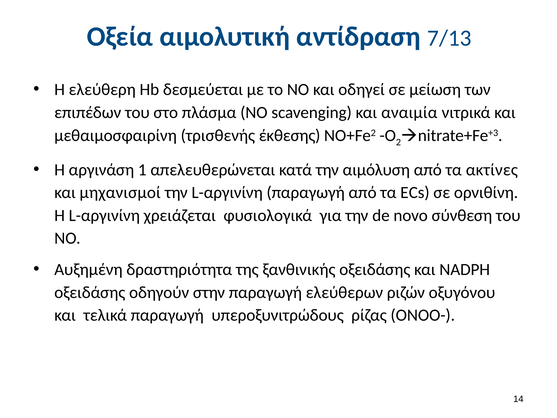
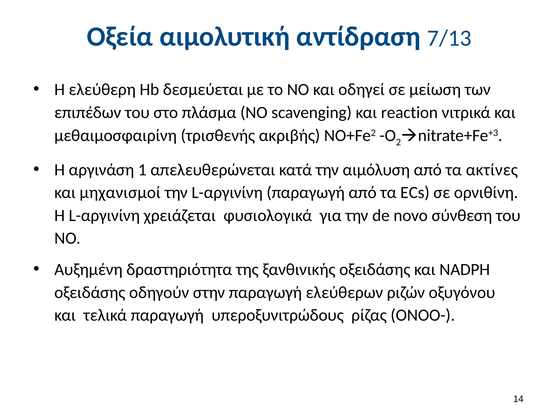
αναιμία: αναιμία -> reaction
έκθεσης: έκθεσης -> ακριβής
